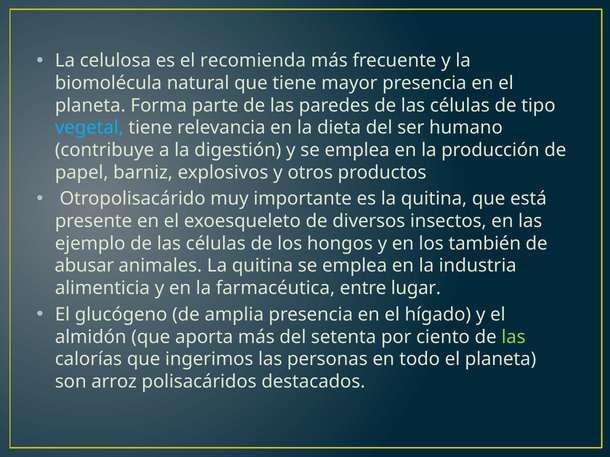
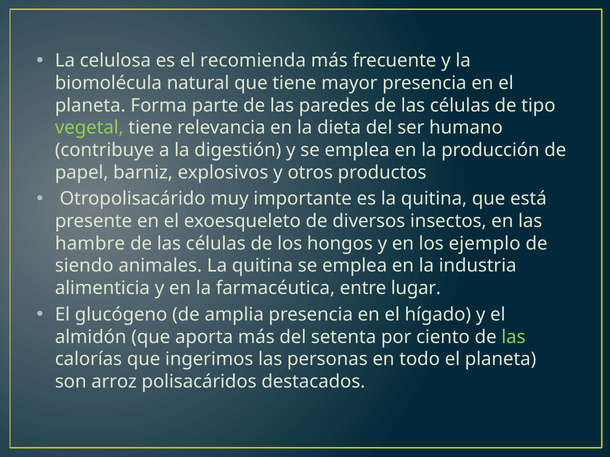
vegetal colour: light blue -> light green
ejemplo: ejemplo -> hambre
también: también -> ejemplo
abusar: abusar -> siendo
